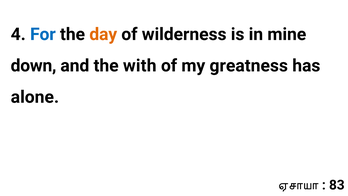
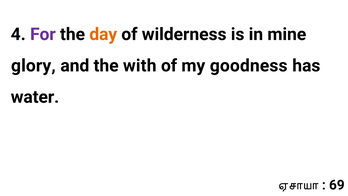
For colour: blue -> purple
down: down -> glory
greatness: greatness -> goodness
alone: alone -> water
83: 83 -> 69
